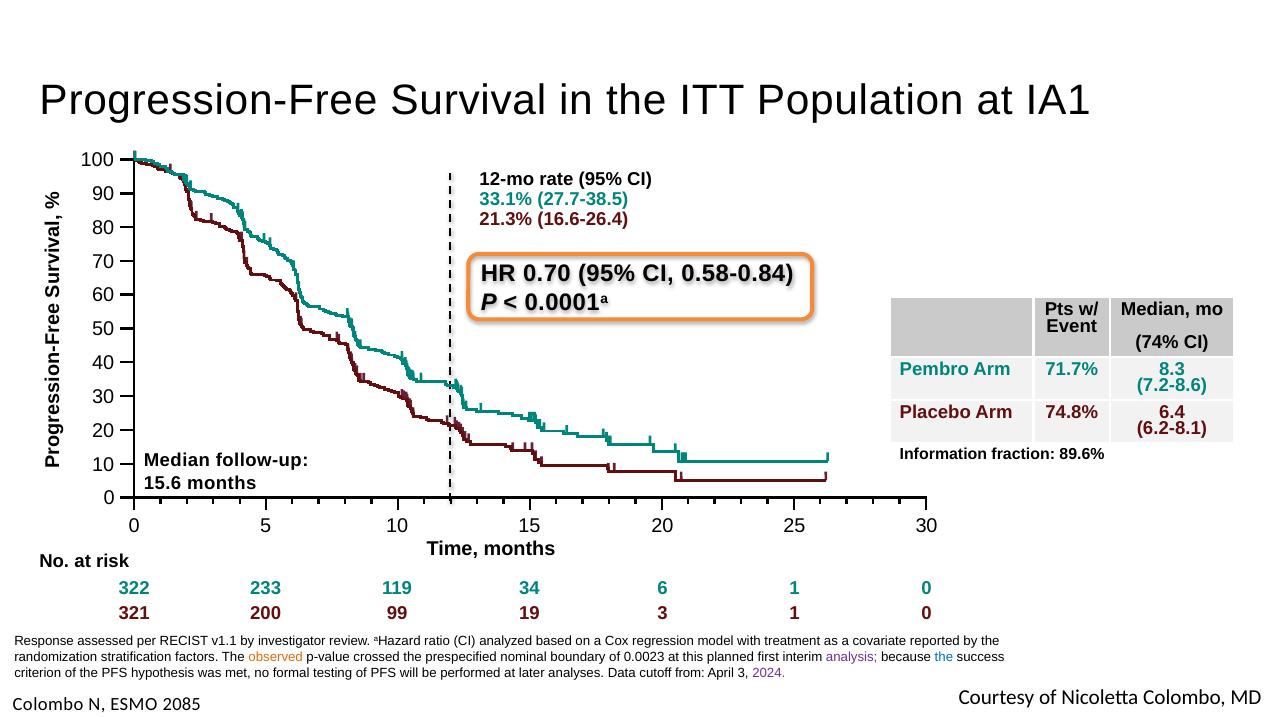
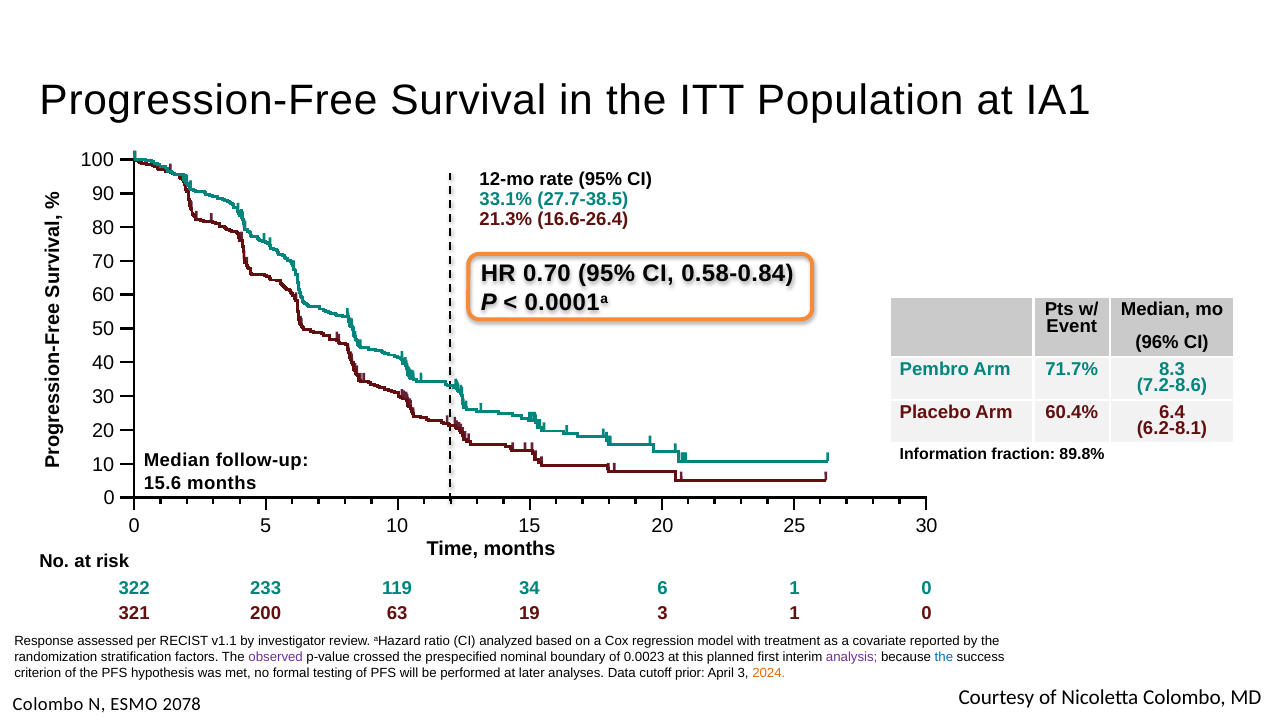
74%: 74% -> 96%
74.8%: 74.8% -> 60.4%
89.6%: 89.6% -> 89.8%
99: 99 -> 63
observed colour: orange -> purple
from: from -> prior
2024 colour: purple -> orange
2085: 2085 -> 2078
